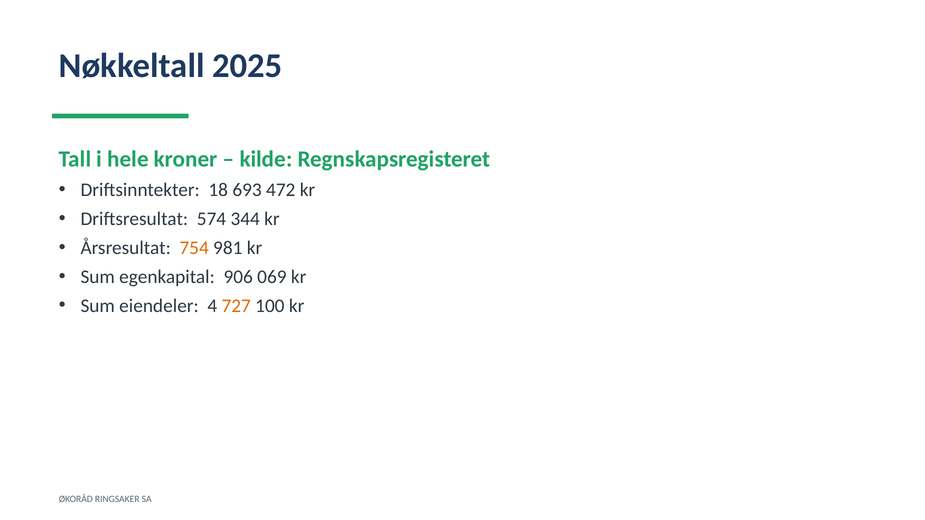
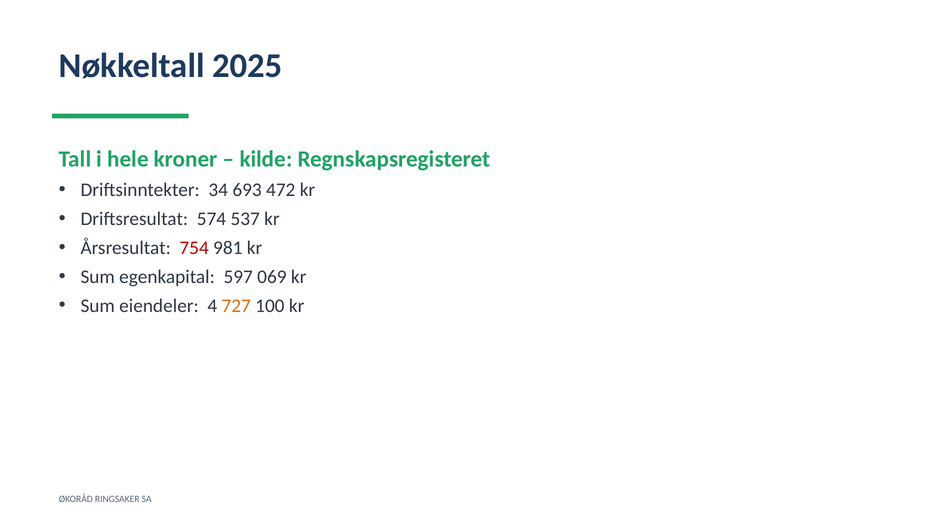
18: 18 -> 34
344: 344 -> 537
754 colour: orange -> red
906: 906 -> 597
